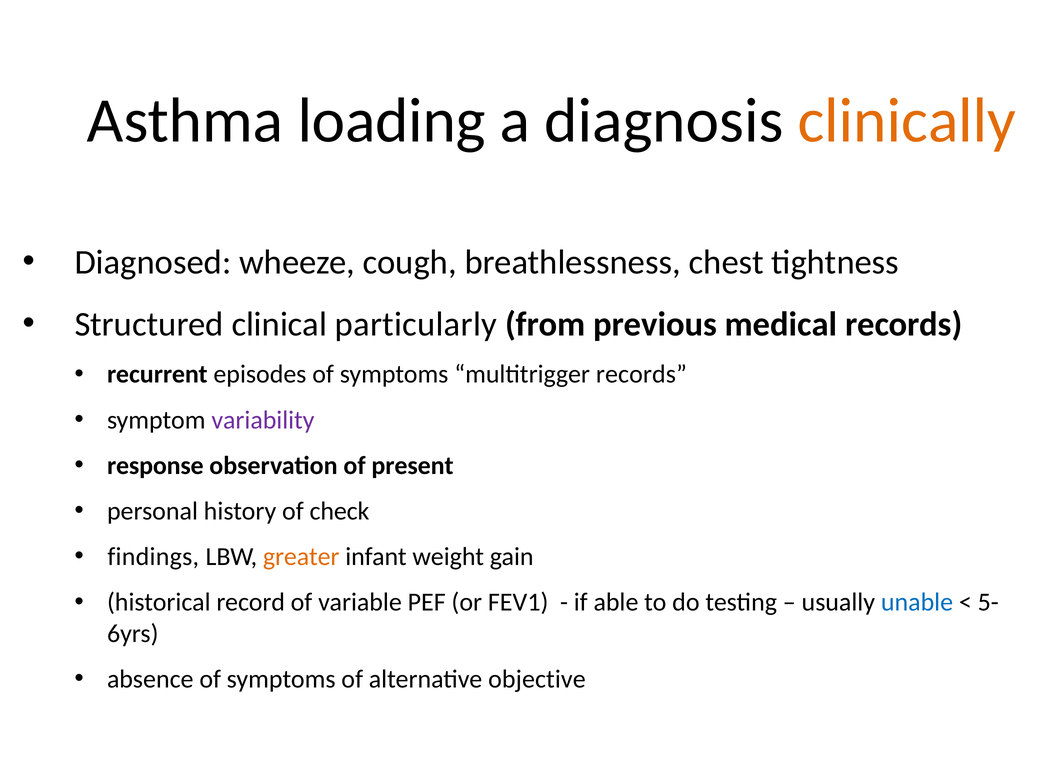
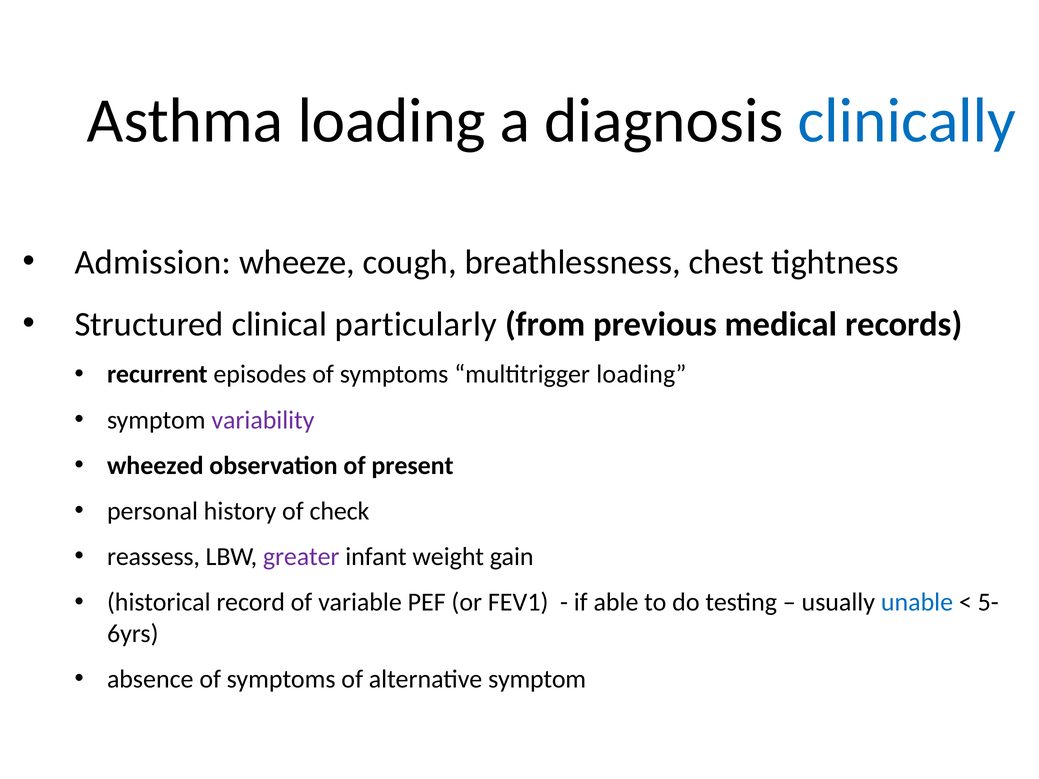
clinically colour: orange -> blue
Diagnosed: Diagnosed -> Admission
multitrigger records: records -> loading
response: response -> wheezed
findings: findings -> reassess
greater colour: orange -> purple
alternative objective: objective -> symptom
